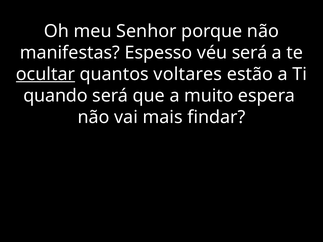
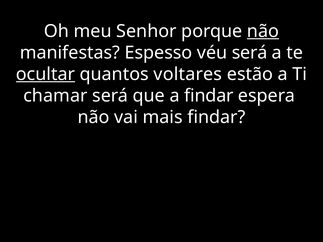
não at (263, 31) underline: none -> present
quando: quando -> chamar
a muito: muito -> findar
